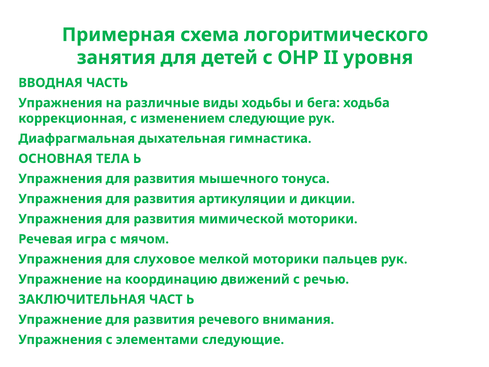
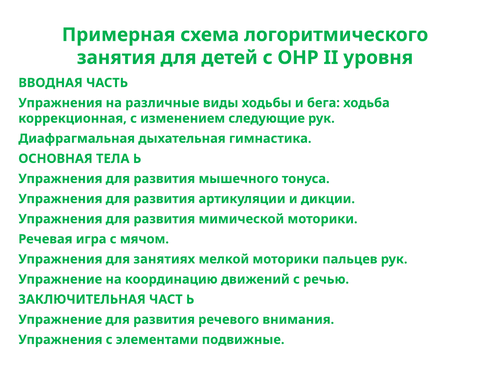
слуховое: слуховое -> занятиях
элементами следующие: следующие -> подвижные
